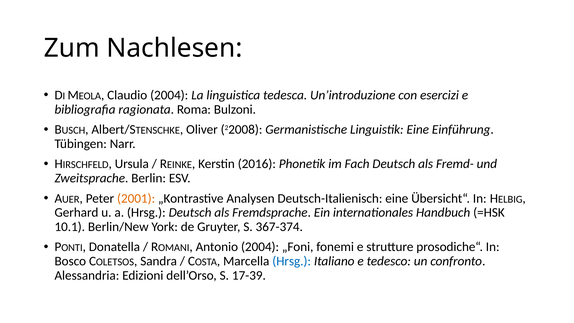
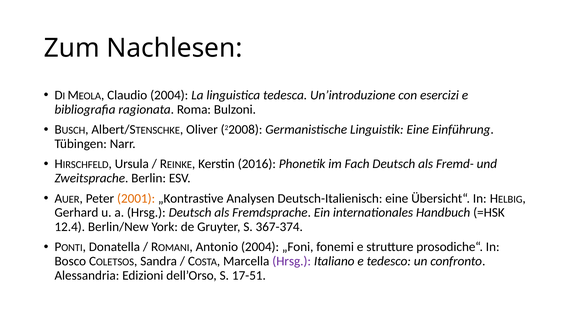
10.1: 10.1 -> 12.4
Hrsg at (292, 261) colour: blue -> purple
17-39: 17-39 -> 17-51
